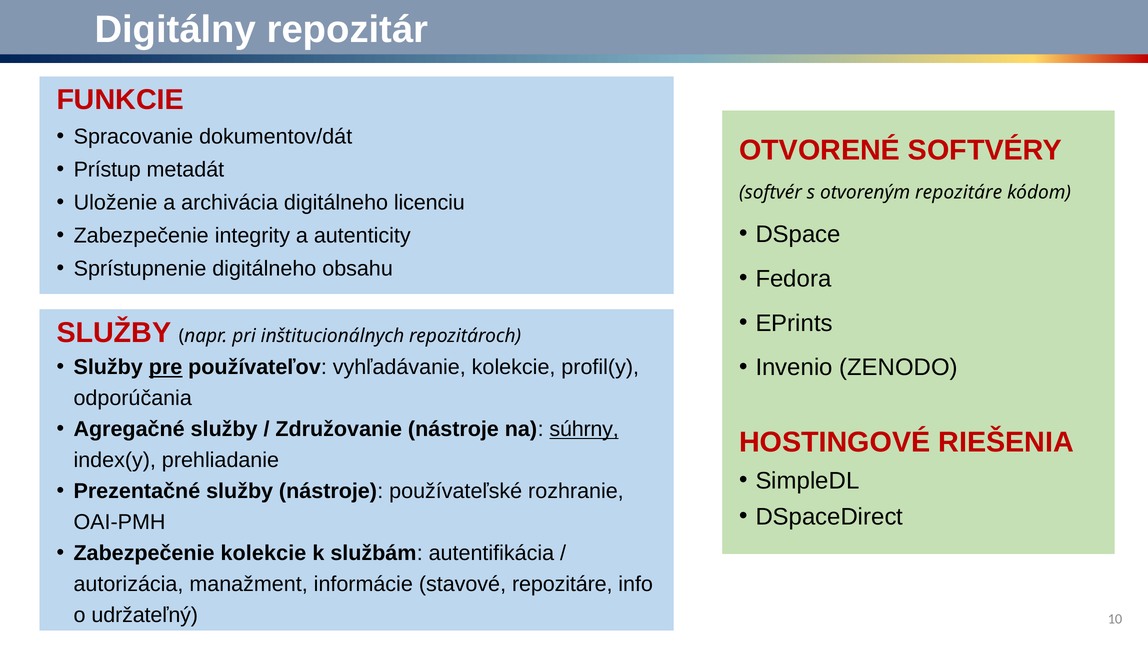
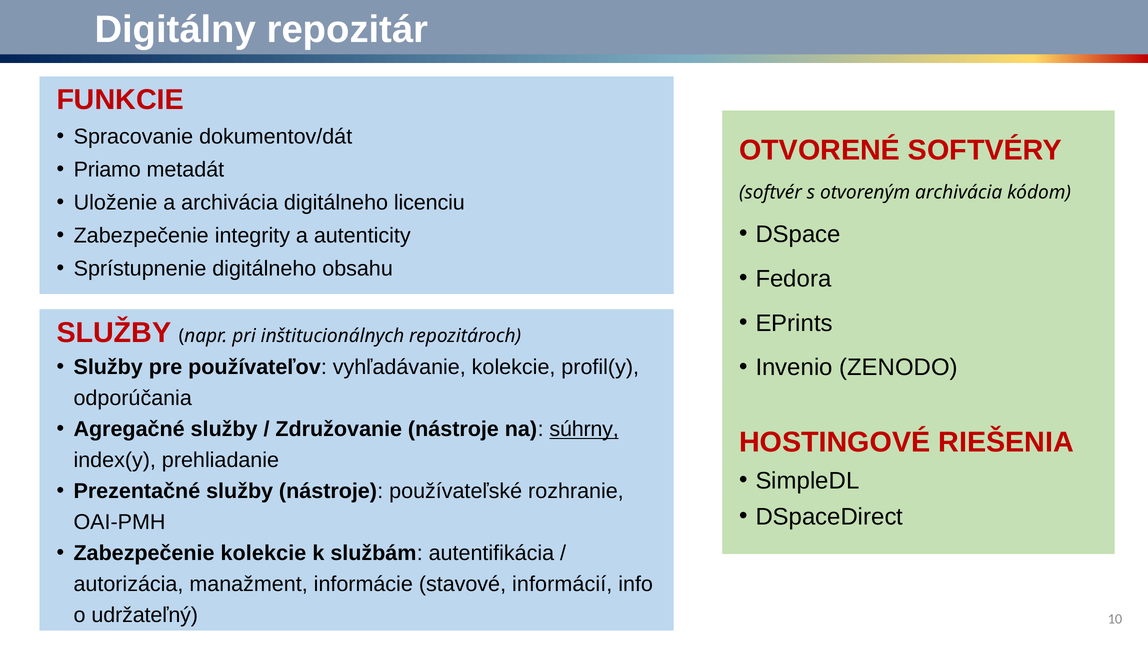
Prístup: Prístup -> Priamo
otvoreným repozitáre: repozitáre -> archivácia
pre underline: present -> none
stavové repozitáre: repozitáre -> informácií
